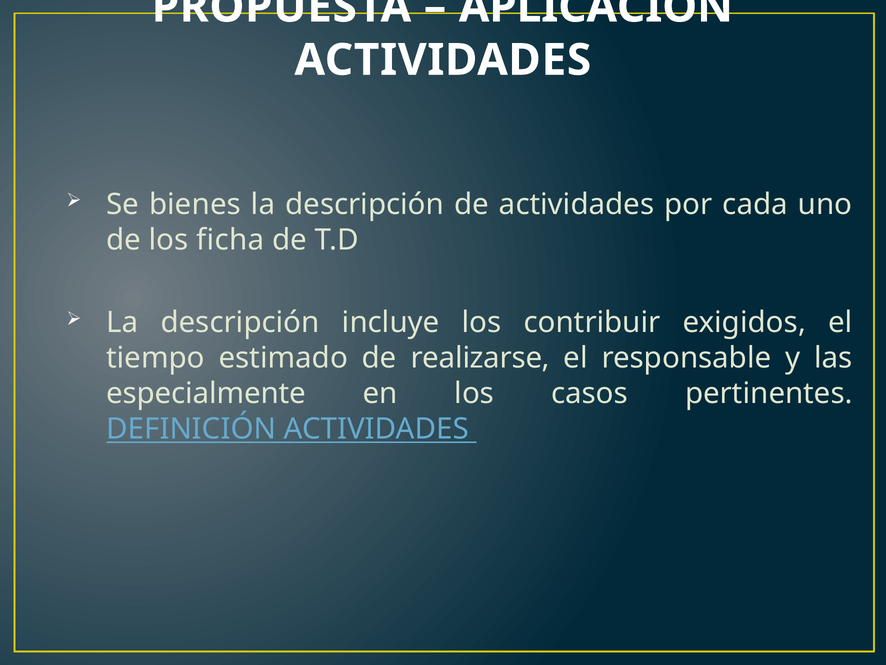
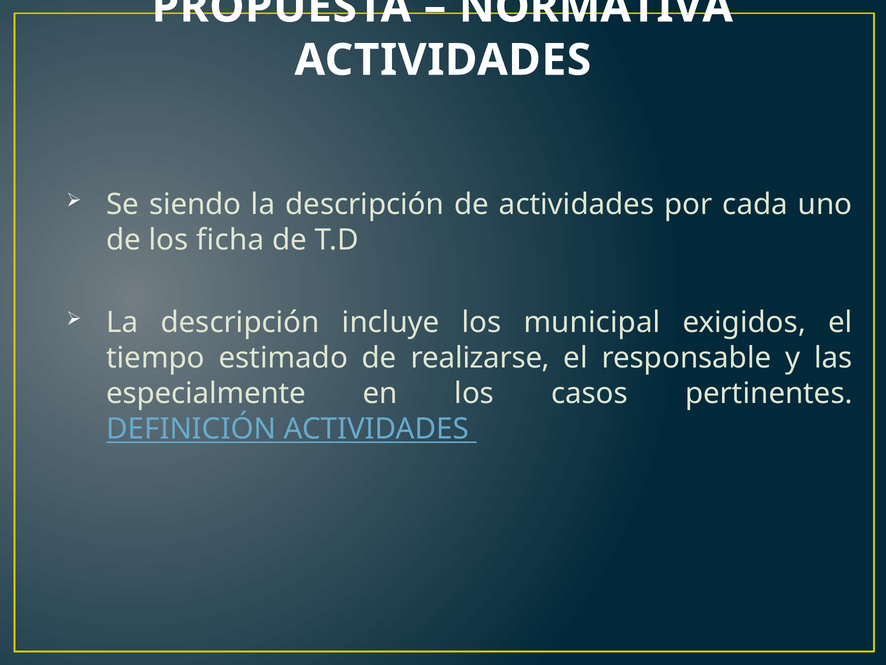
APLICACIÓN: APLICACIÓN -> NORMATIVA
bienes: bienes -> siendo
contribuir: contribuir -> municipal
